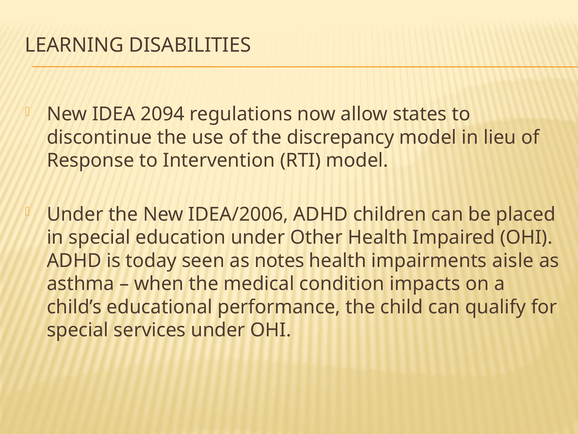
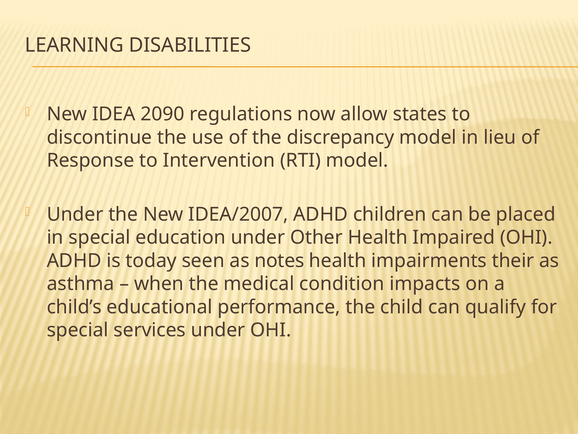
2094: 2094 -> 2090
IDEA/2006: IDEA/2006 -> IDEA/2007
aisle: aisle -> their
